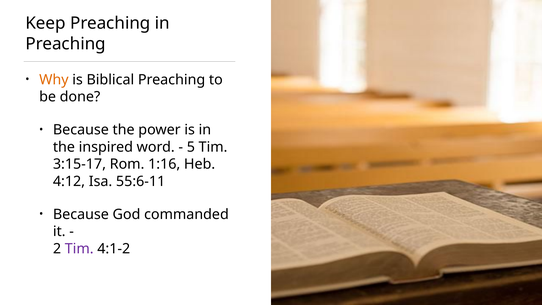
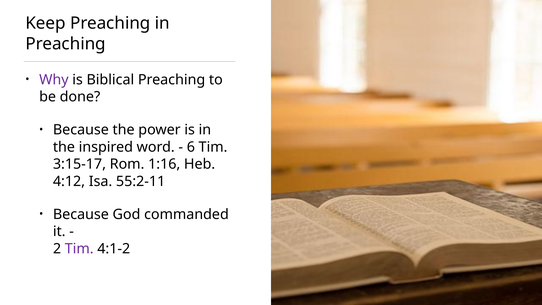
Why colour: orange -> purple
5: 5 -> 6
55:6-11: 55:6-11 -> 55:2-11
